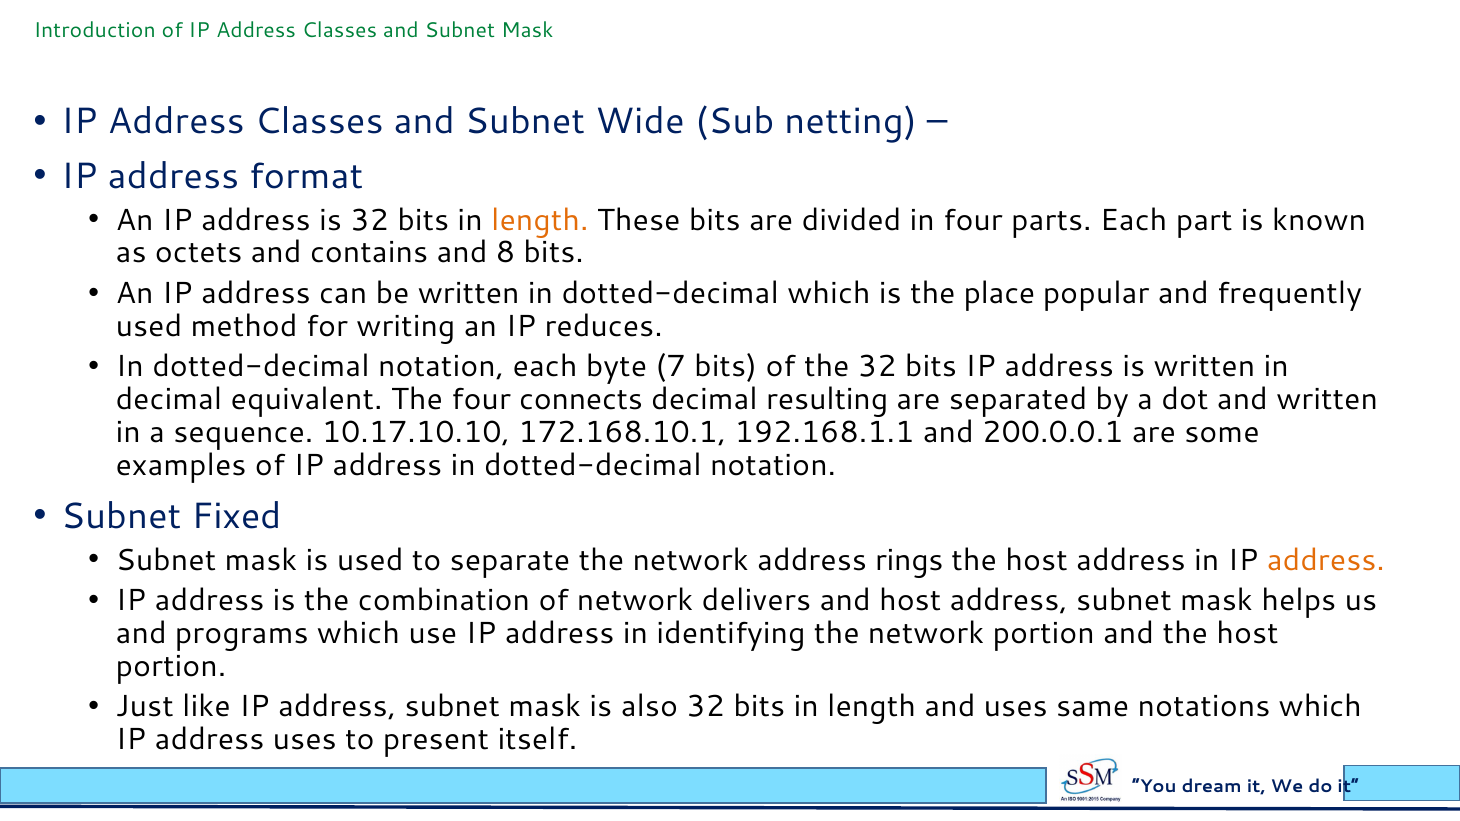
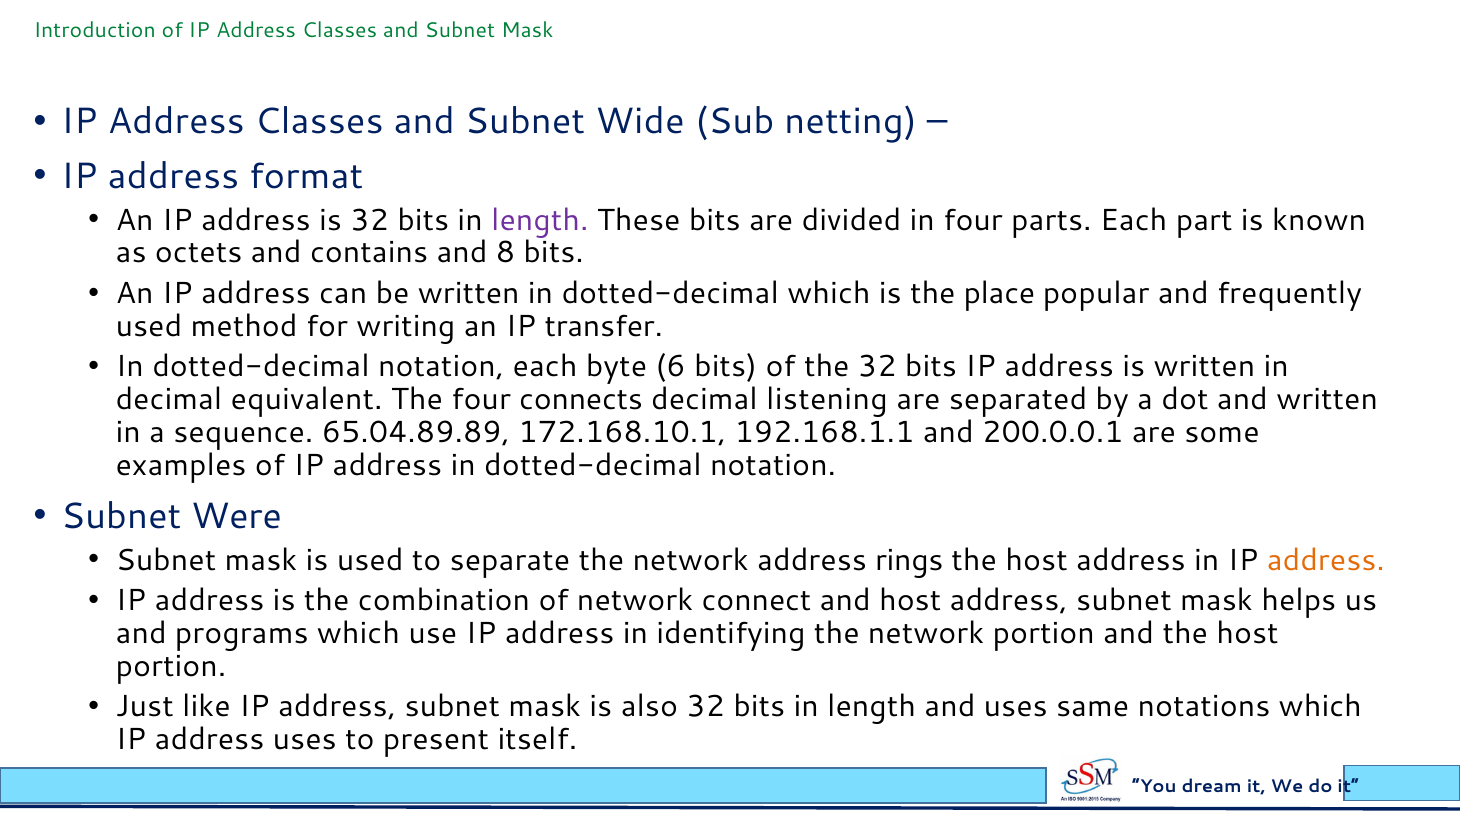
length at (540, 220) colour: orange -> purple
reduces: reduces -> transfer
7: 7 -> 6
resulting: resulting -> listening
10.17.10.10: 10.17.10.10 -> 65.04.89.89
Fixed: Fixed -> Were
delivers: delivers -> connect
